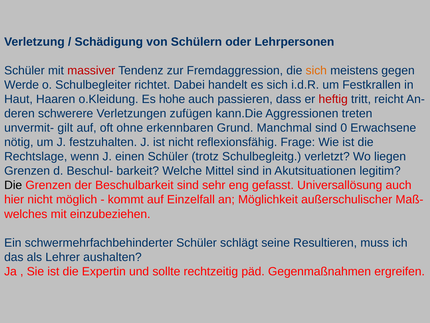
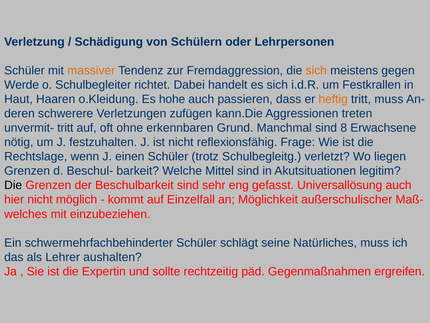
massiver colour: red -> orange
heftig colour: red -> orange
tritt reicht: reicht -> muss
unvermit- gilt: gilt -> tritt
0: 0 -> 8
Resultieren: Resultieren -> Natürliches
